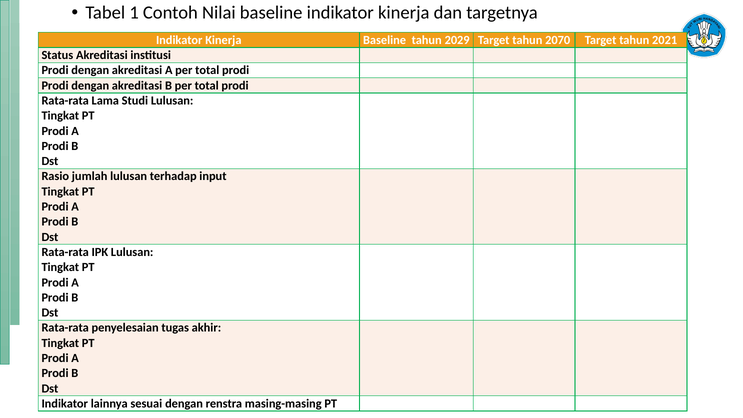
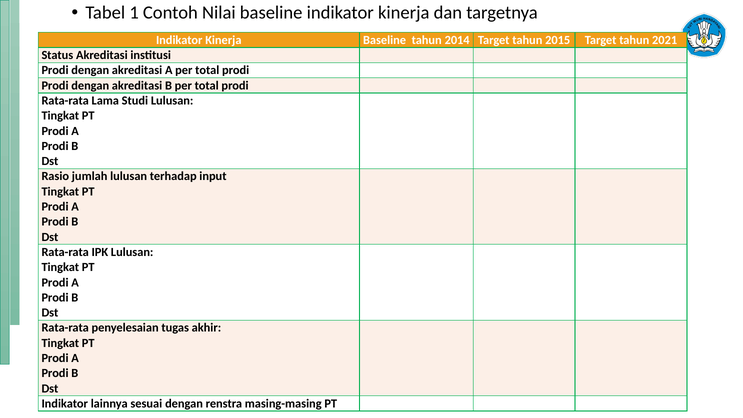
2029: 2029 -> 2014
2070: 2070 -> 2015
